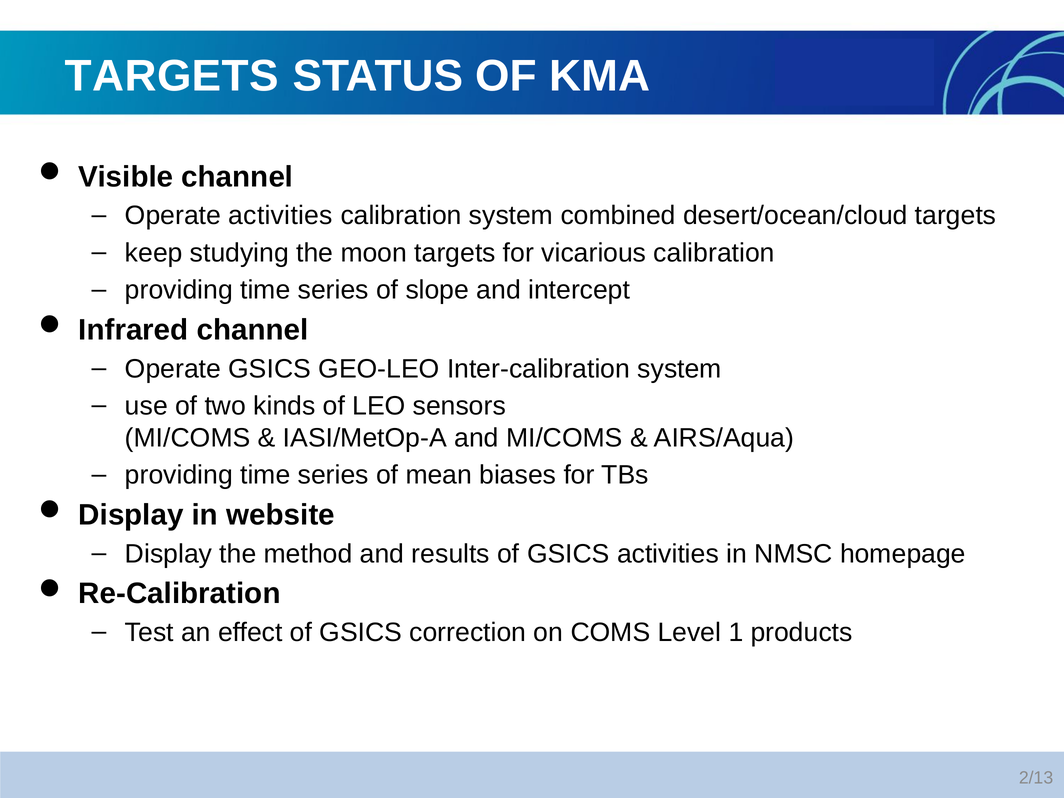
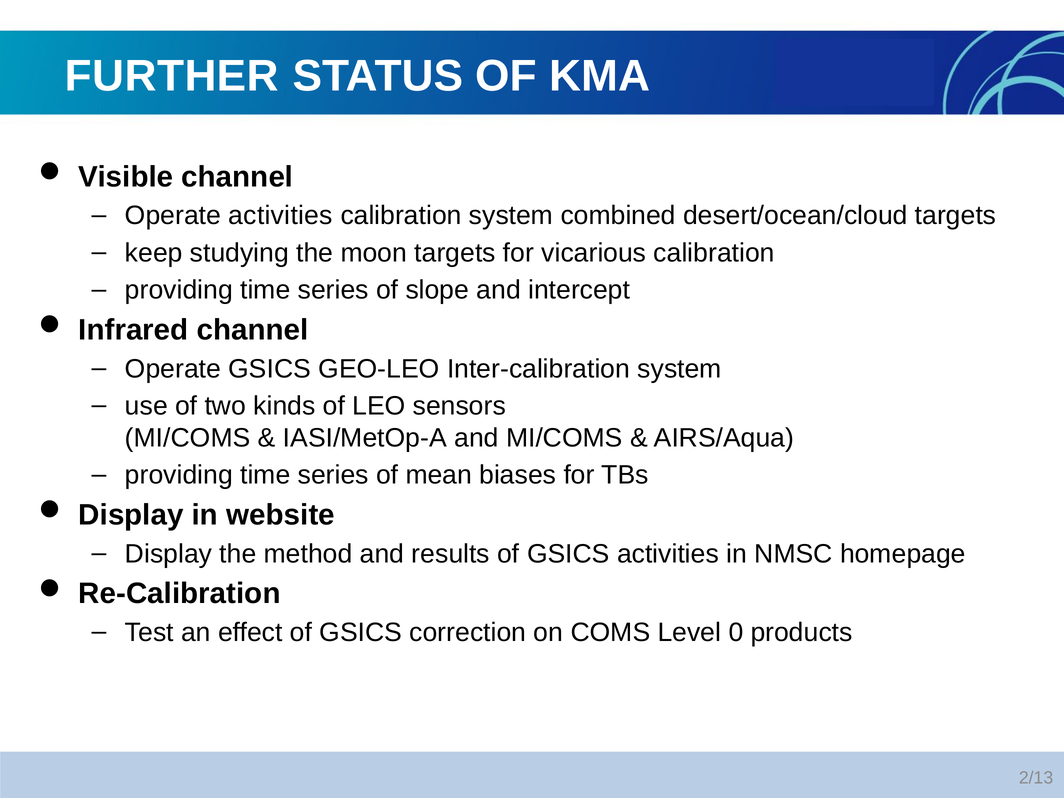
TARGETS at (172, 76): TARGETS -> FURTHER
1: 1 -> 0
